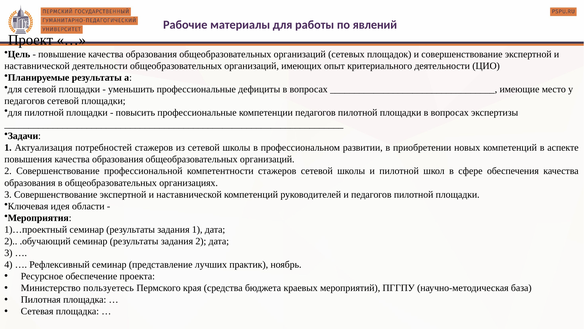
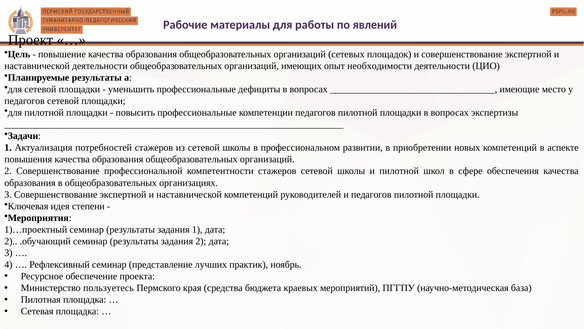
критериального: критериального -> необходимости
области: области -> степени
